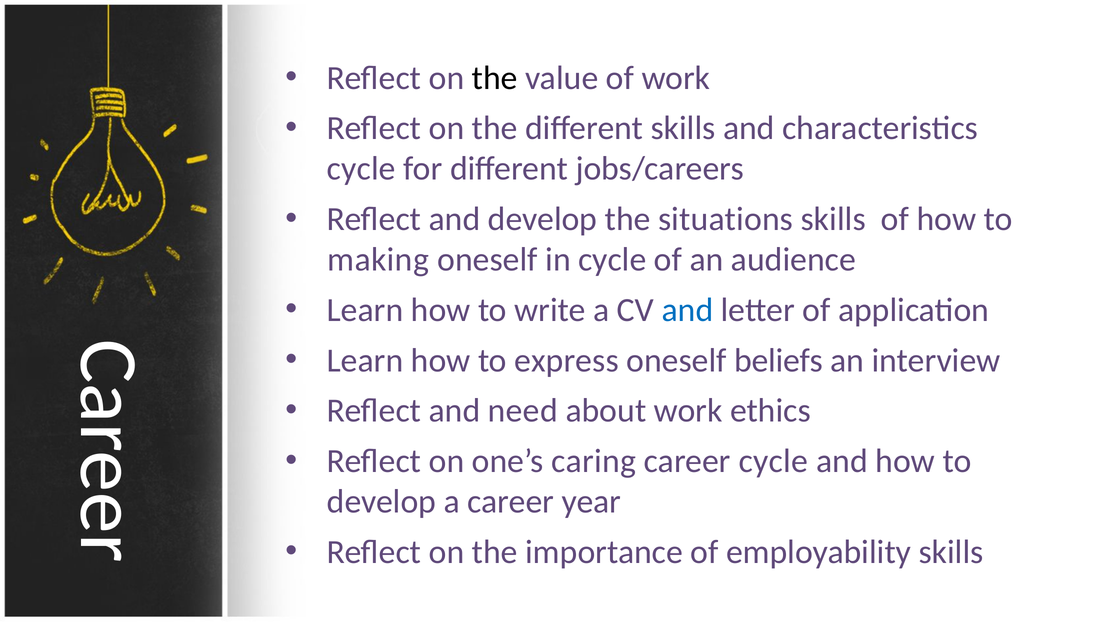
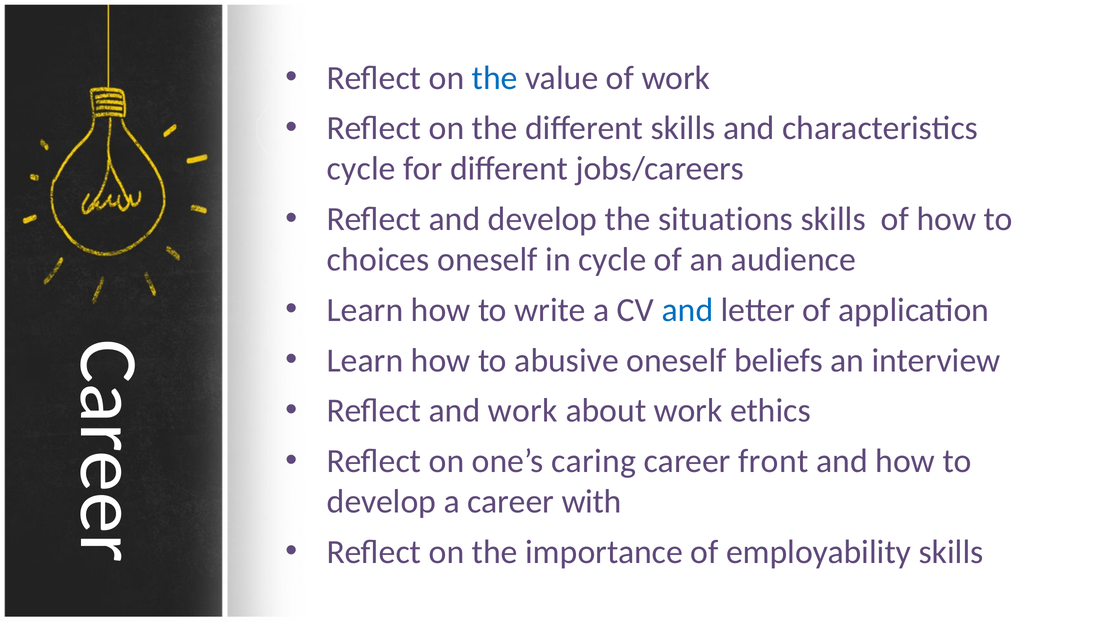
the at (495, 78) colour: black -> blue
making: making -> choices
express: express -> abusive
and need: need -> work
career cycle: cycle -> front
year: year -> with
